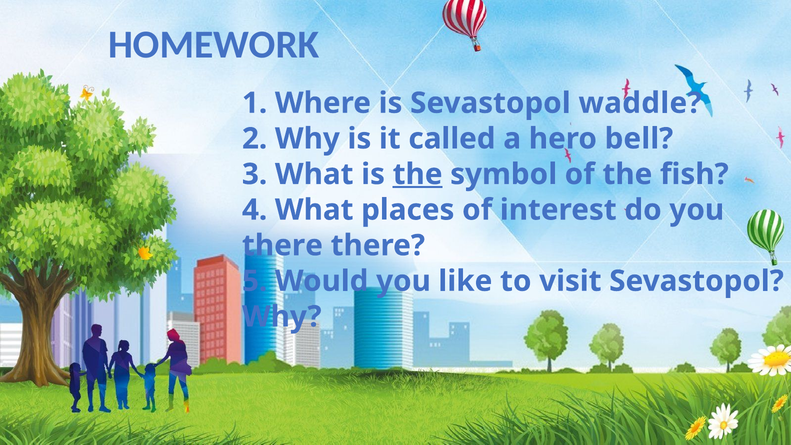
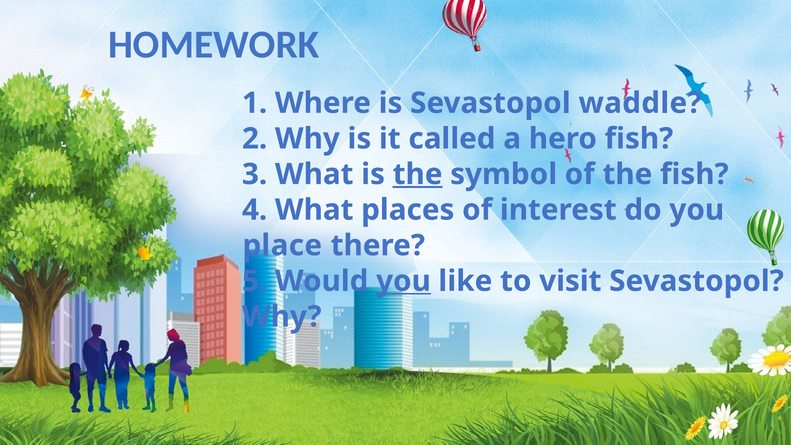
hero bell: bell -> fish
there at (282, 245): there -> place
you at (403, 281) underline: none -> present
